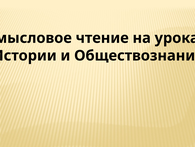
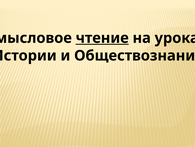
чтение underline: none -> present
